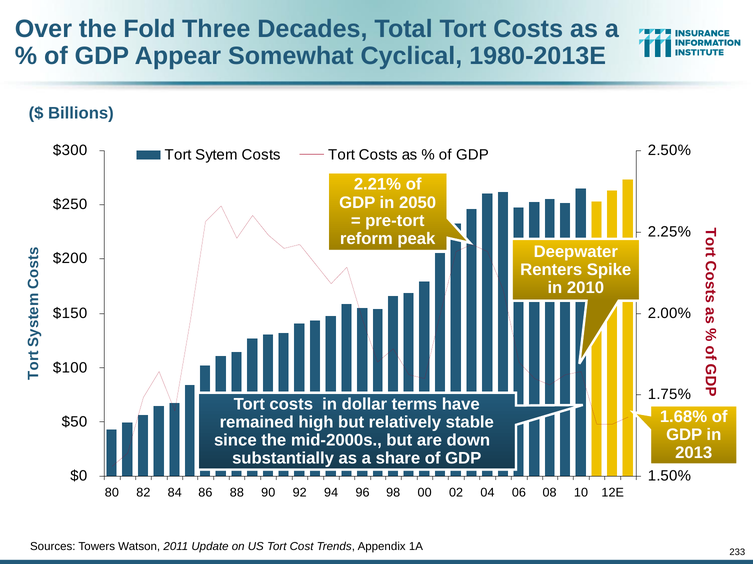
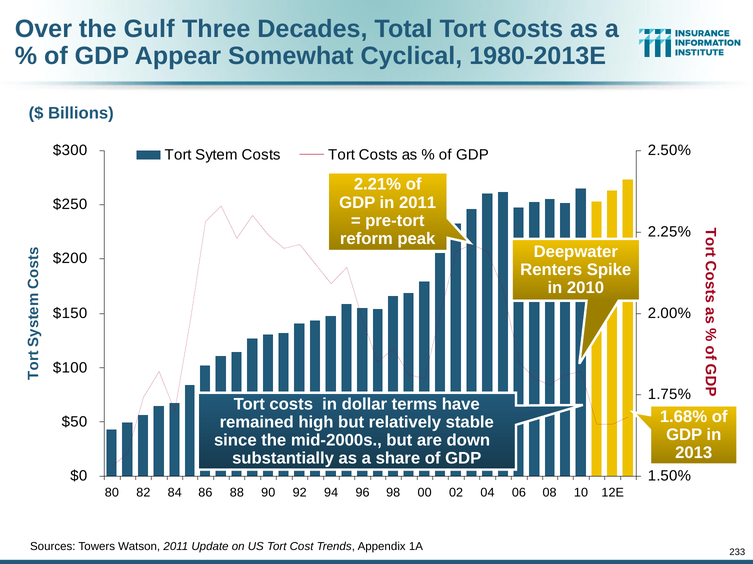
Fold: Fold -> Gulf
in 2050: 2050 -> 2011
